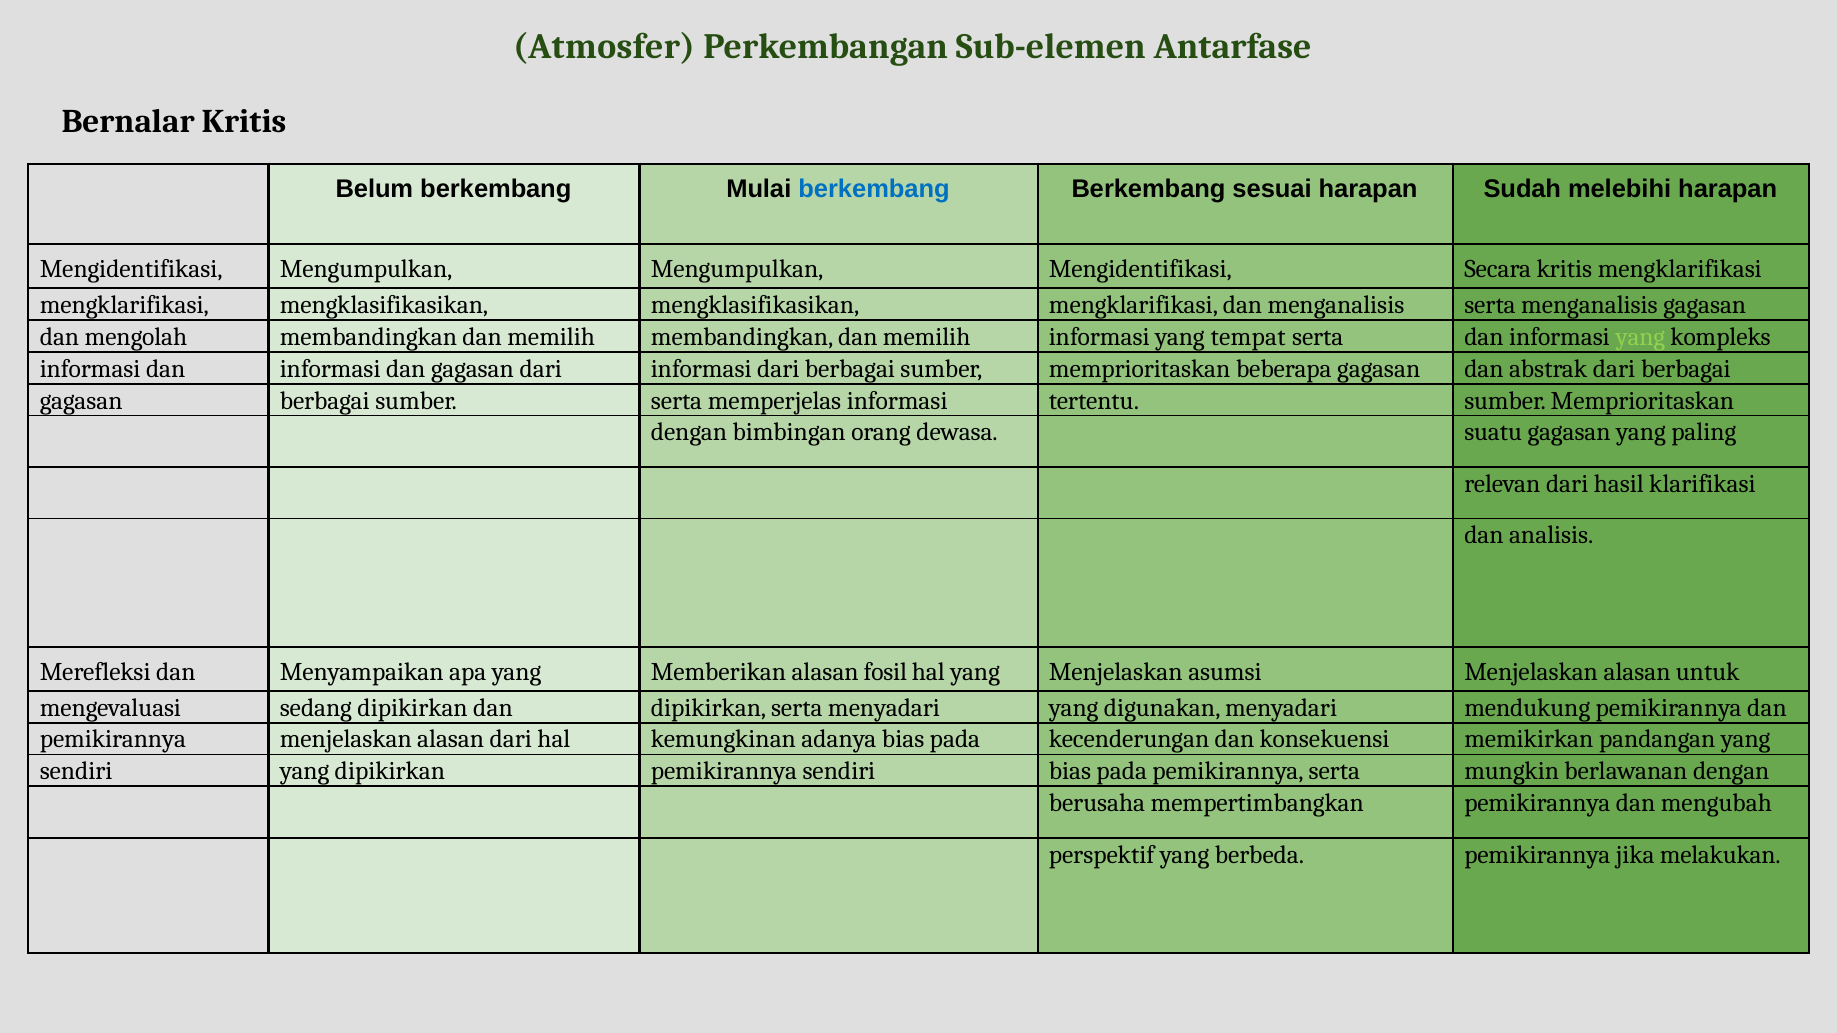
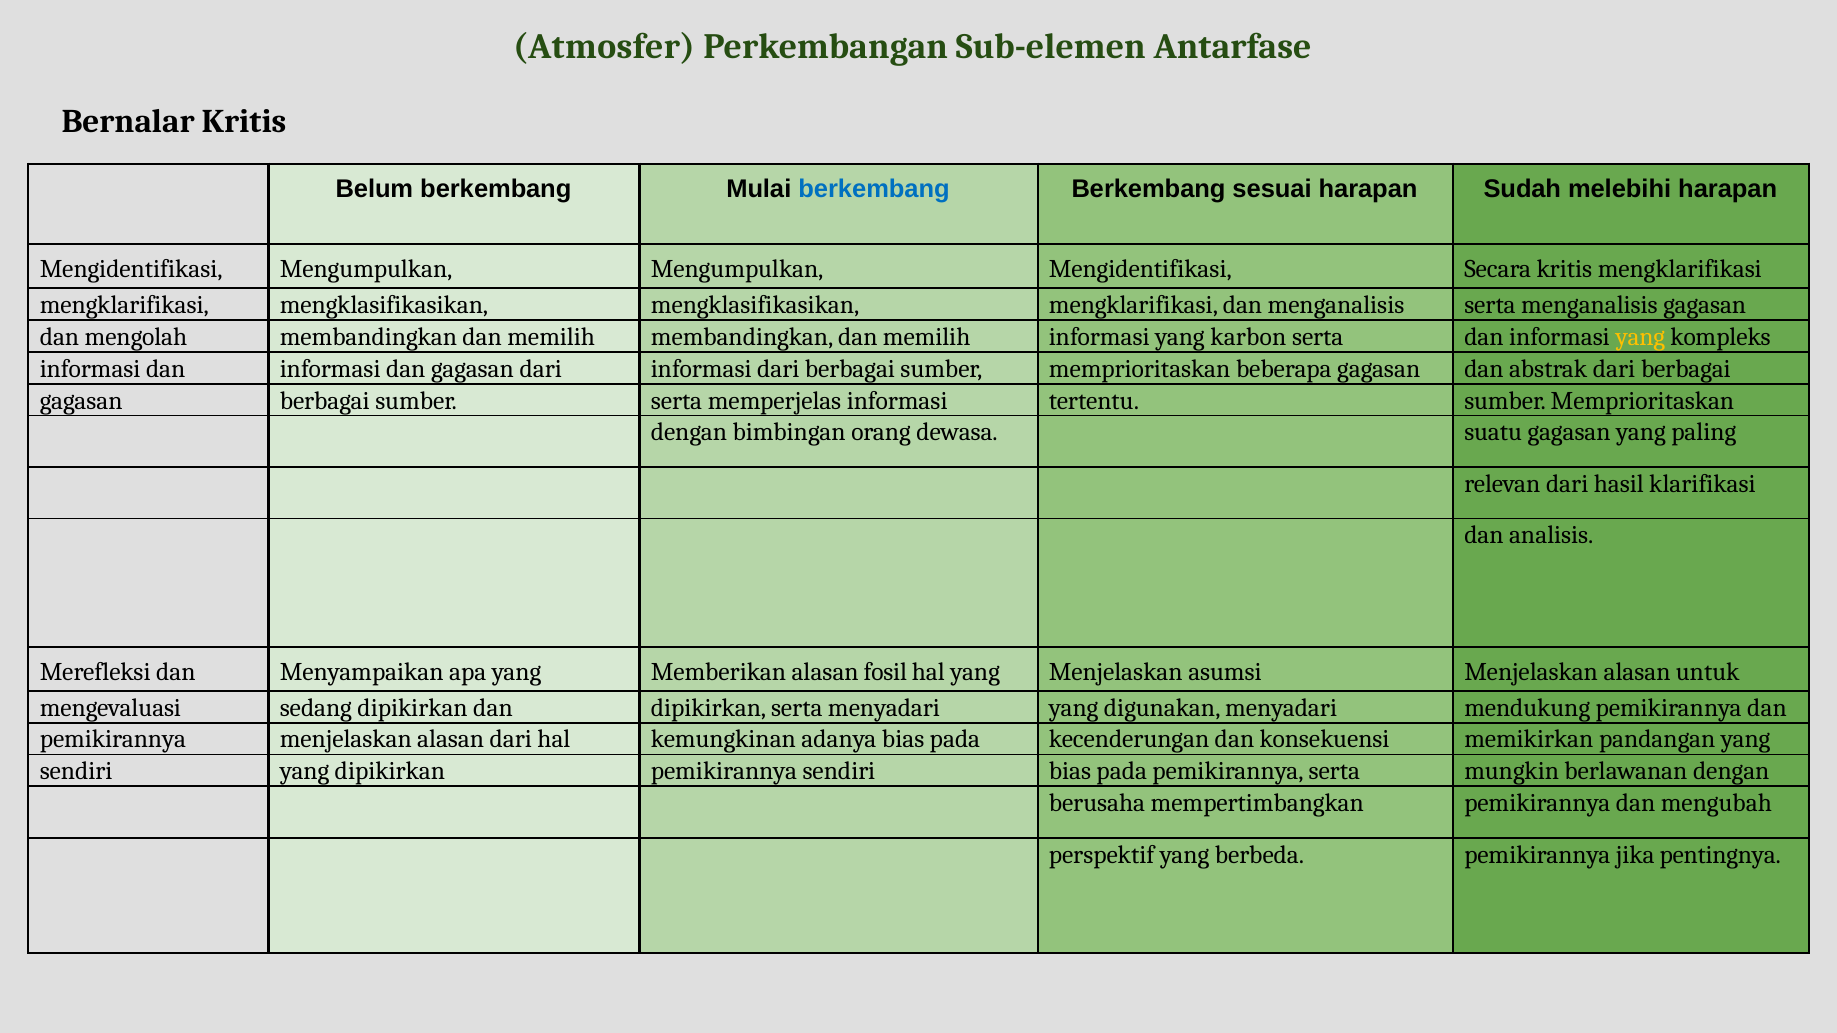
tempat: tempat -> karbon
yang at (1640, 337) colour: light green -> yellow
melakukan: melakukan -> pentingnya
